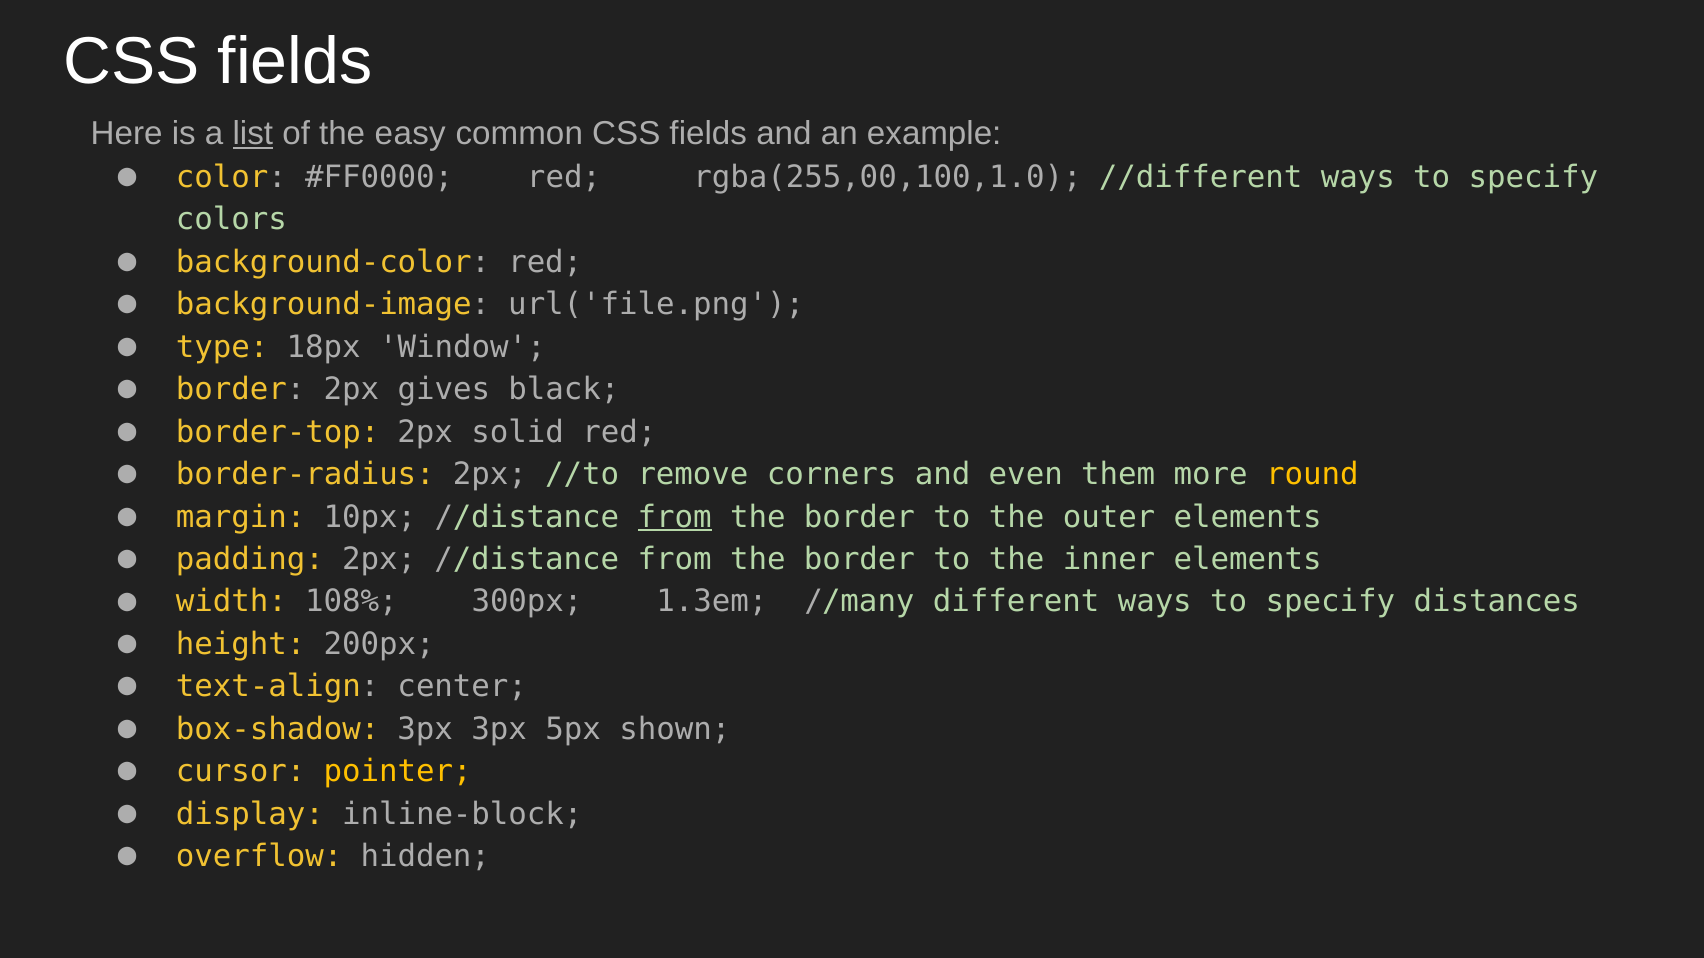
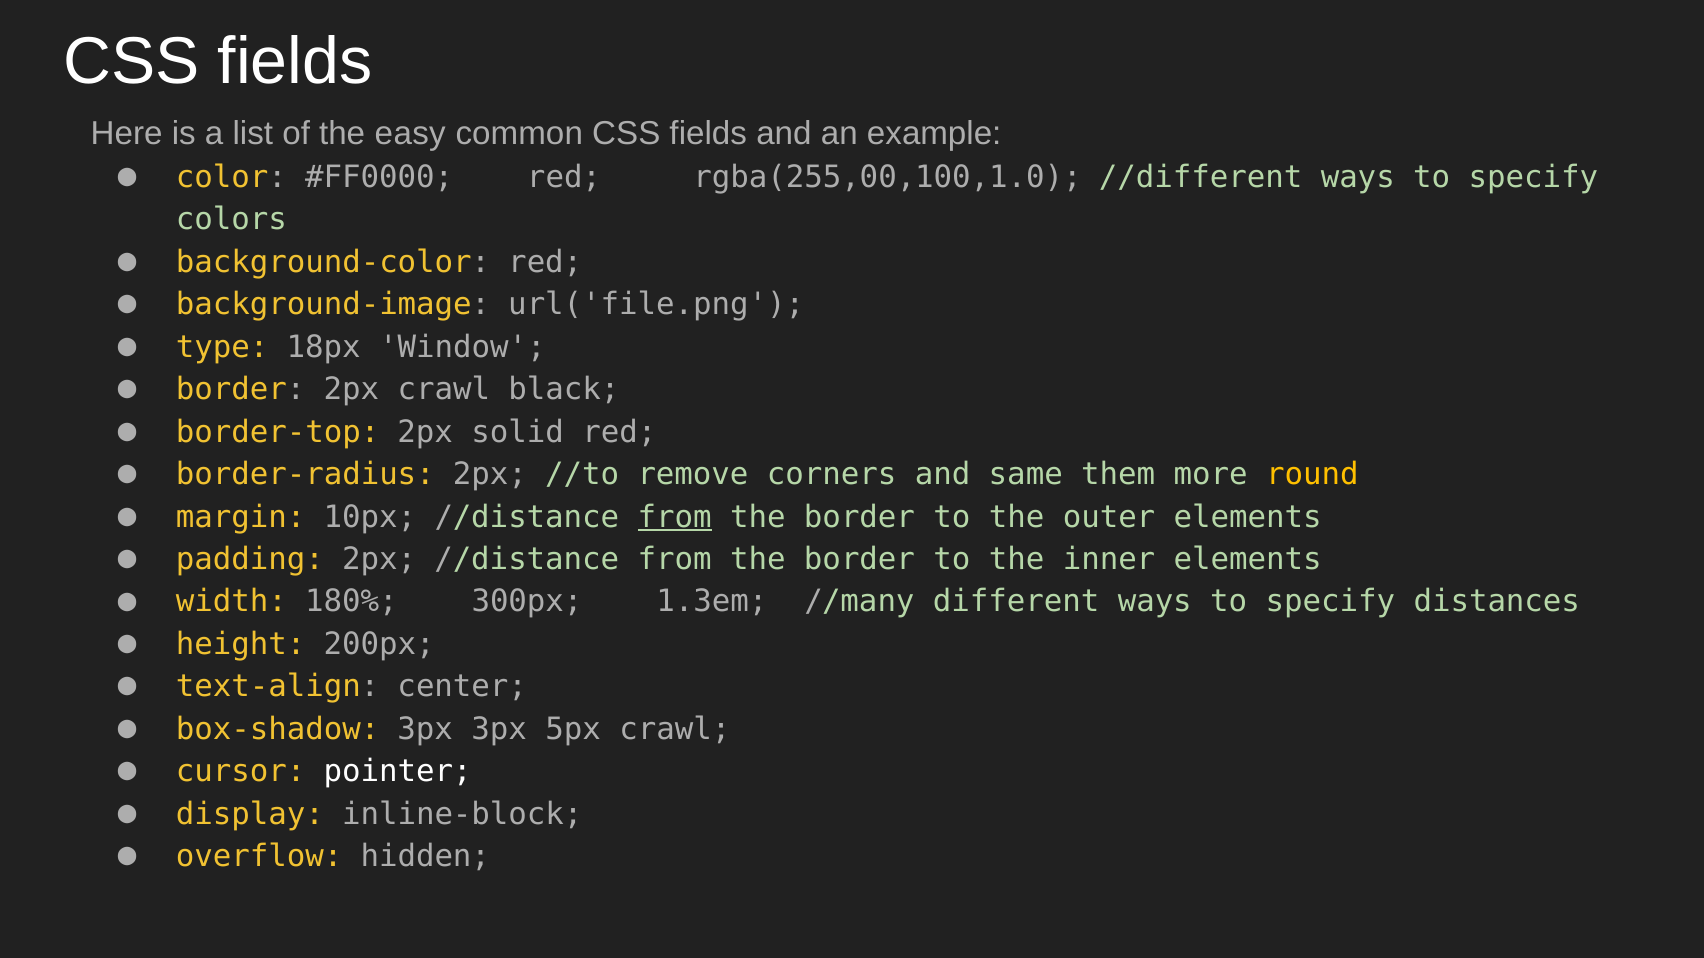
list underline: present -> none
2px gives: gives -> crawl
even: even -> same
108%: 108% -> 180%
5px shown: shown -> crawl
pointer colour: yellow -> white
